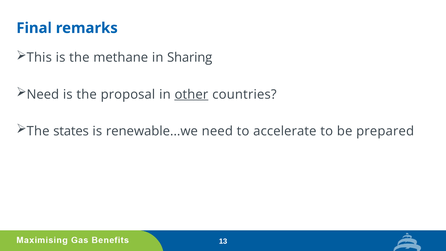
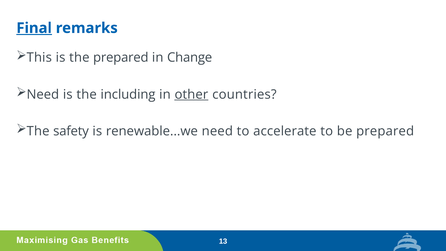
Final underline: none -> present
the methane: methane -> prepared
Sharing: Sharing -> Change
proposal: proposal -> including
states: states -> safety
